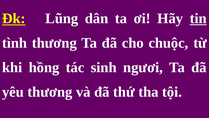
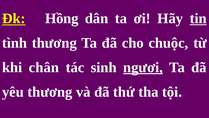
Lũng: Lũng -> Hồng
hồng: hồng -> chân
ngươi underline: none -> present
